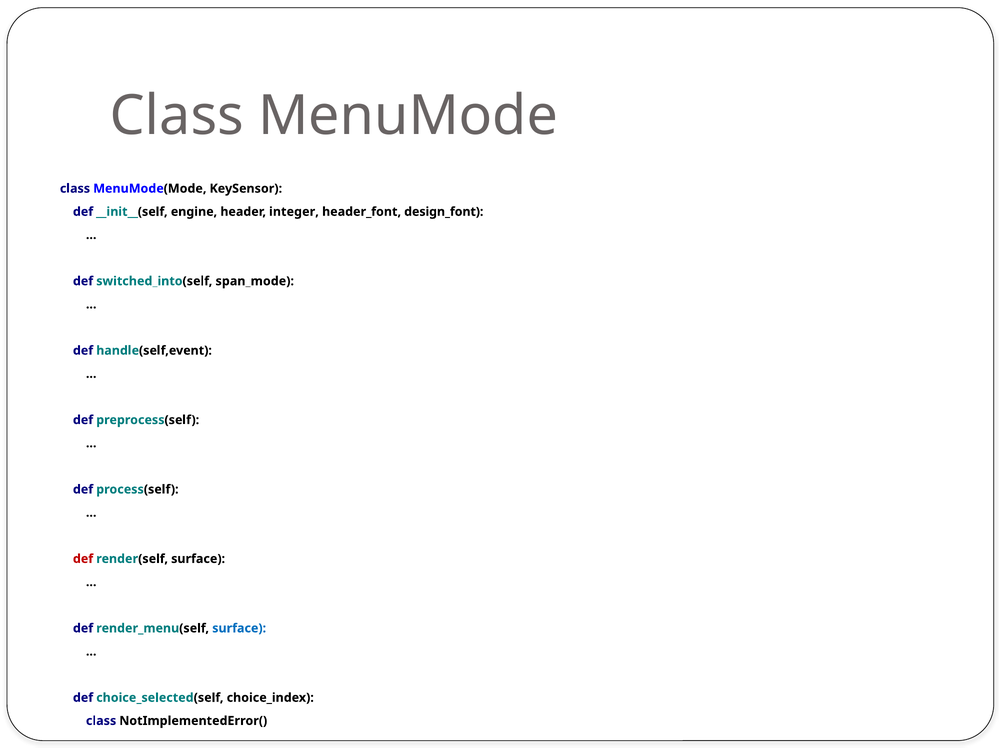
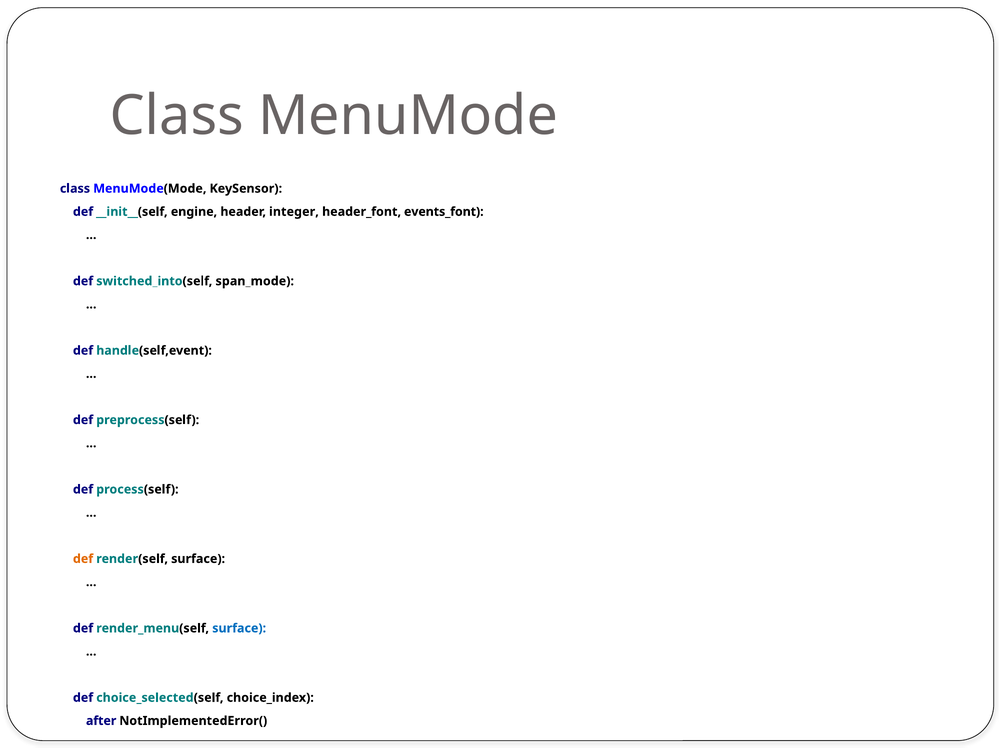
design_font: design_font -> events_font
def at (83, 559) colour: red -> orange
class at (101, 721): class -> after
